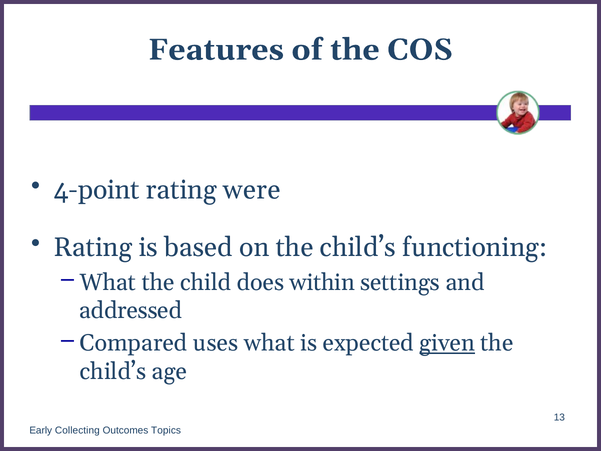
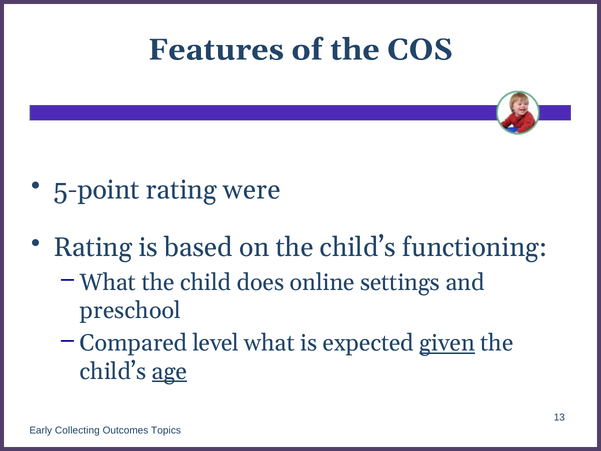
4-point: 4-point -> 5-point
within: within -> online
addressed: addressed -> preschool
uses: uses -> level
age underline: none -> present
